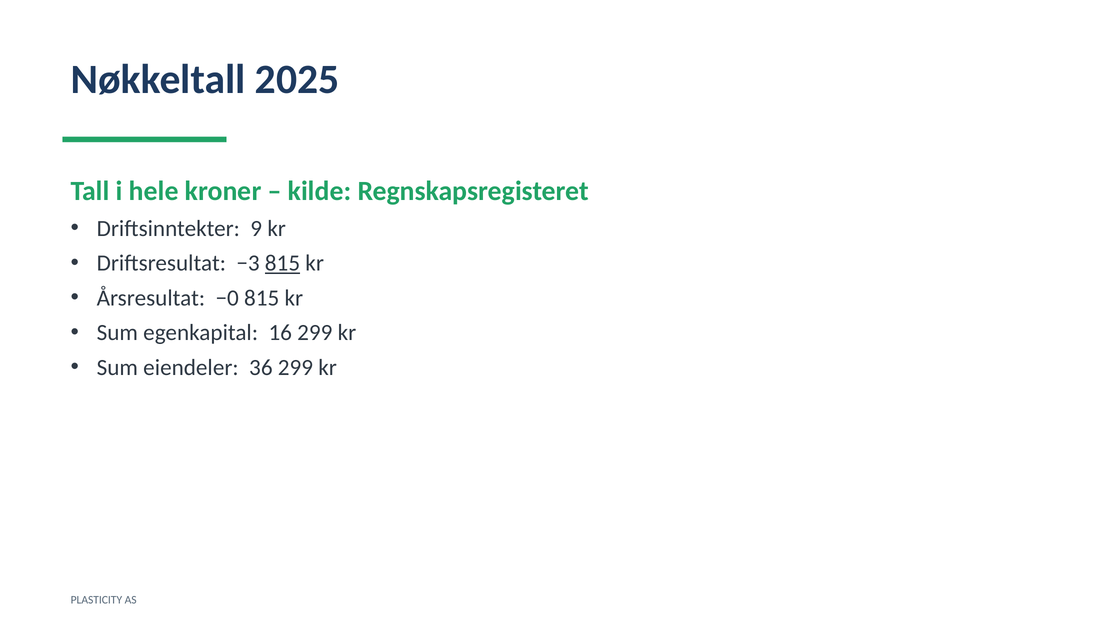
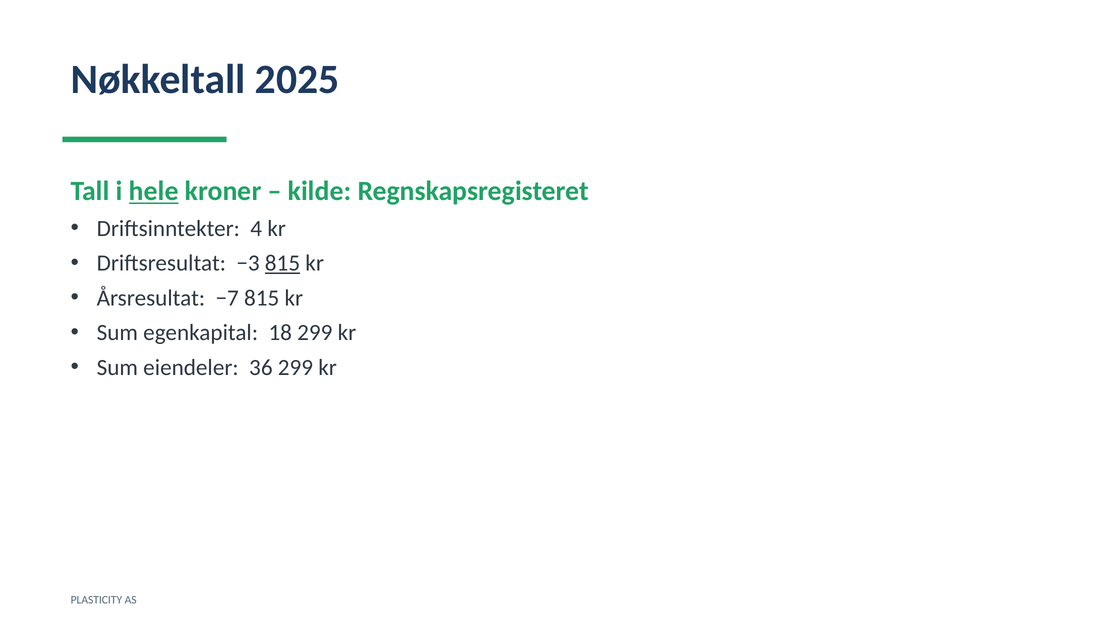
hele underline: none -> present
9: 9 -> 4
−0: −0 -> −7
16: 16 -> 18
